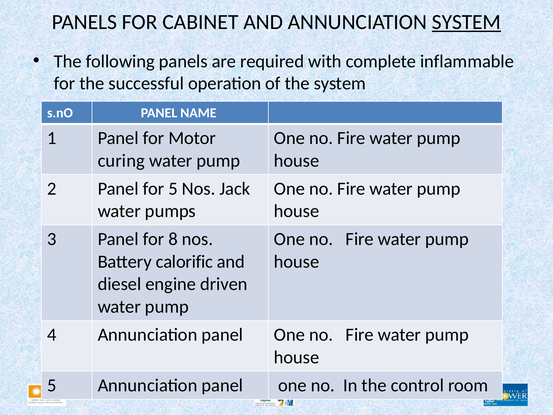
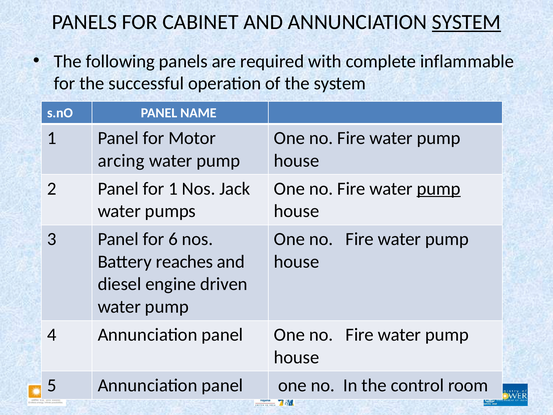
curing: curing -> arcing
for 5: 5 -> 1
pump at (439, 189) underline: none -> present
8: 8 -> 6
calorific: calorific -> reaches
